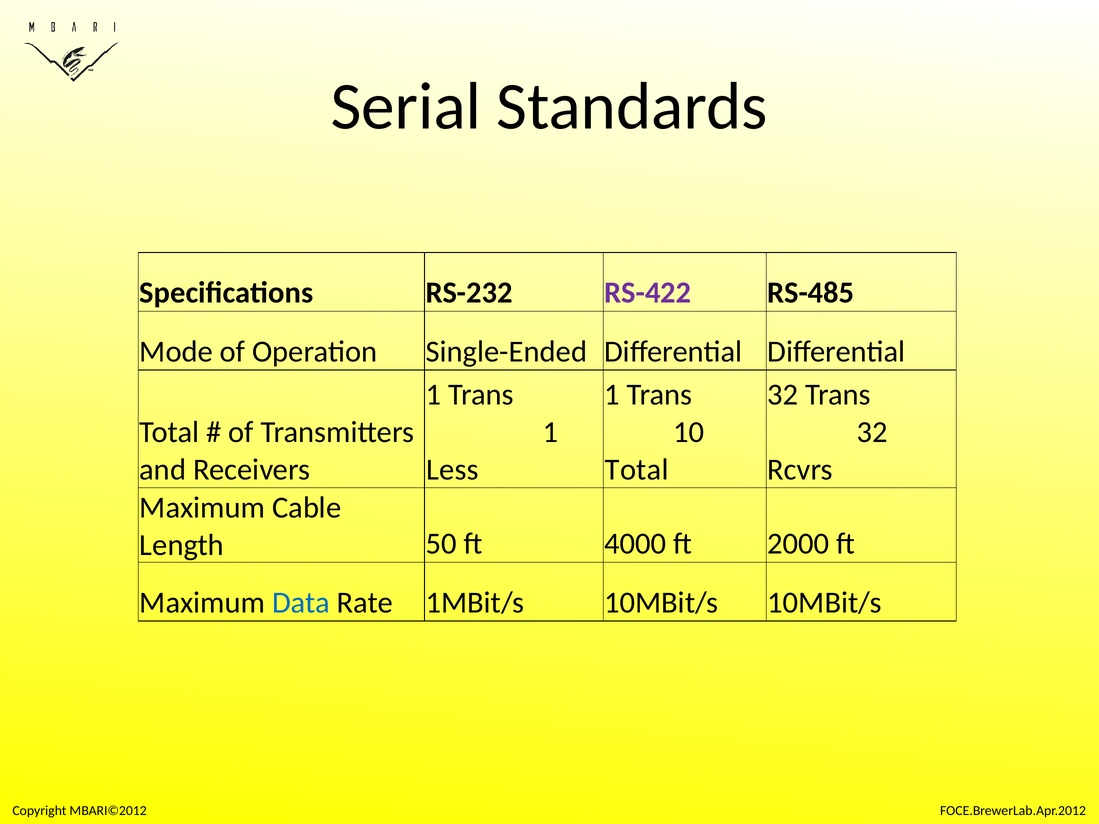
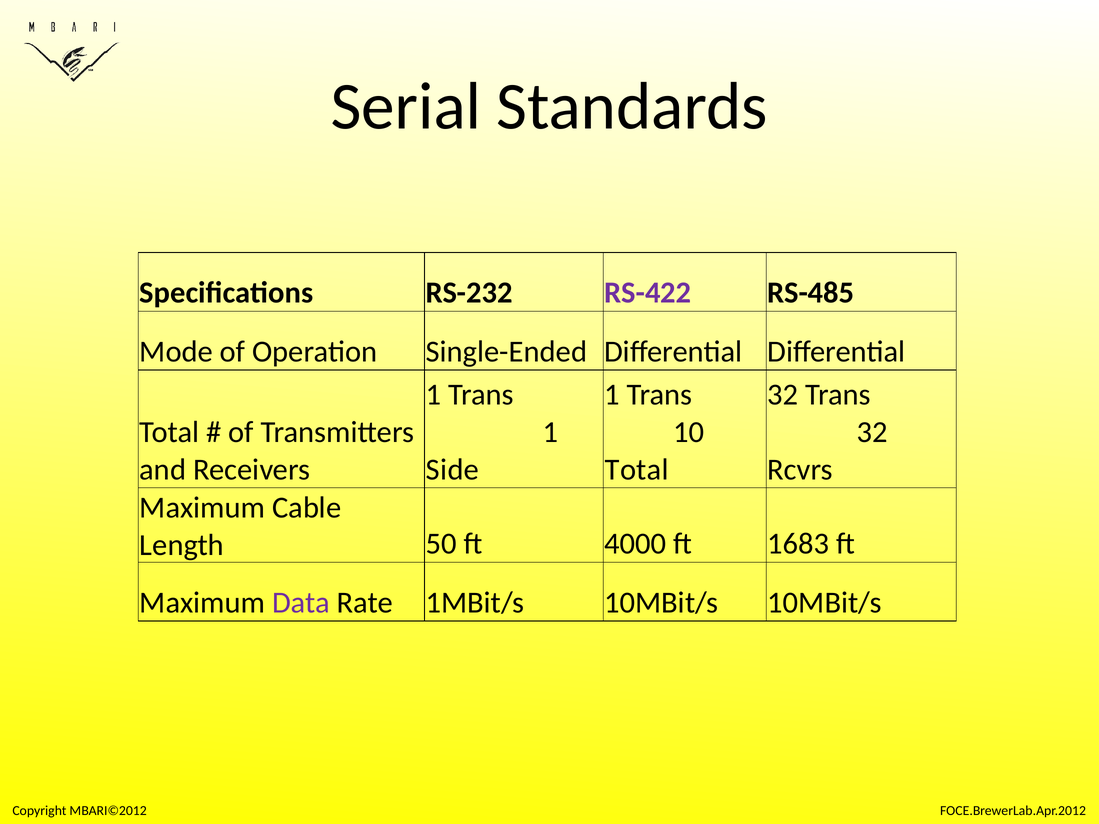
Less: Less -> Side
2000: 2000 -> 1683
Data colour: blue -> purple
